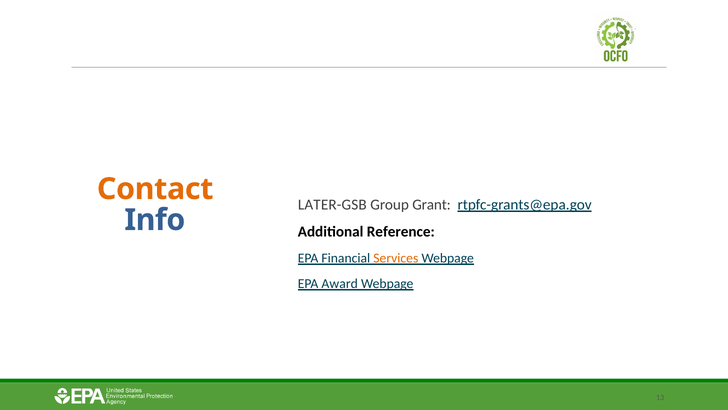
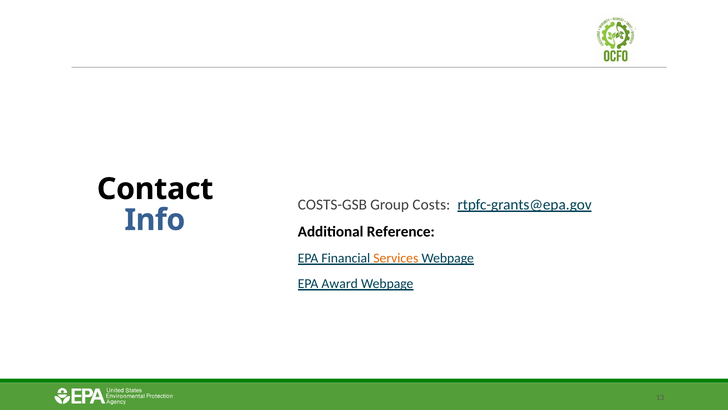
Contact colour: orange -> black
LATER-GSB: LATER-GSB -> COSTS-GSB
Grant: Grant -> Costs
